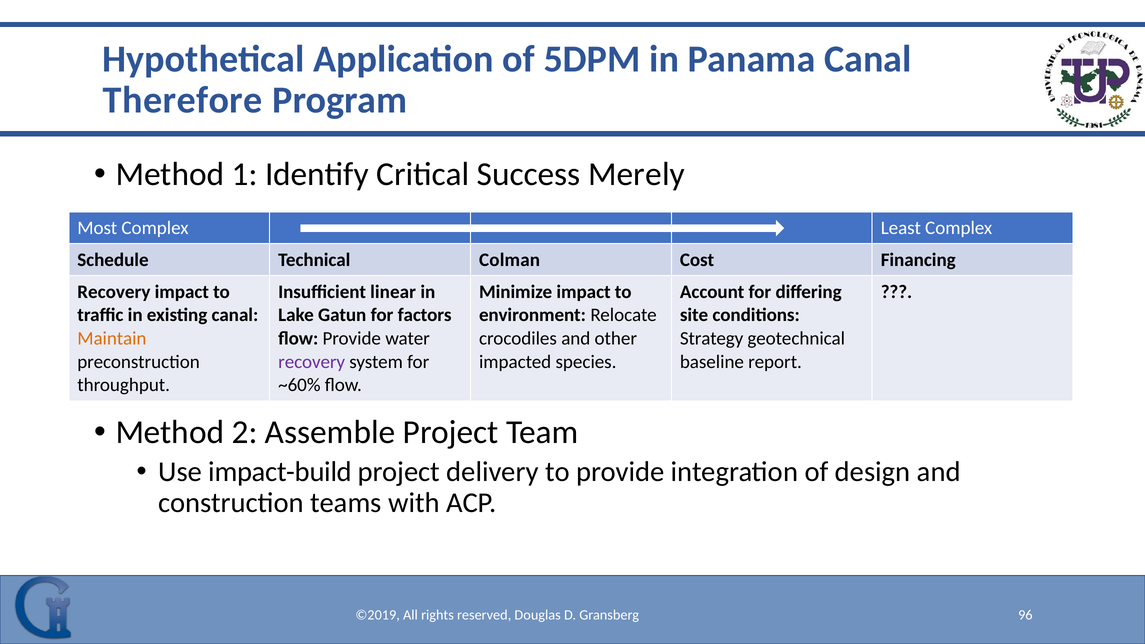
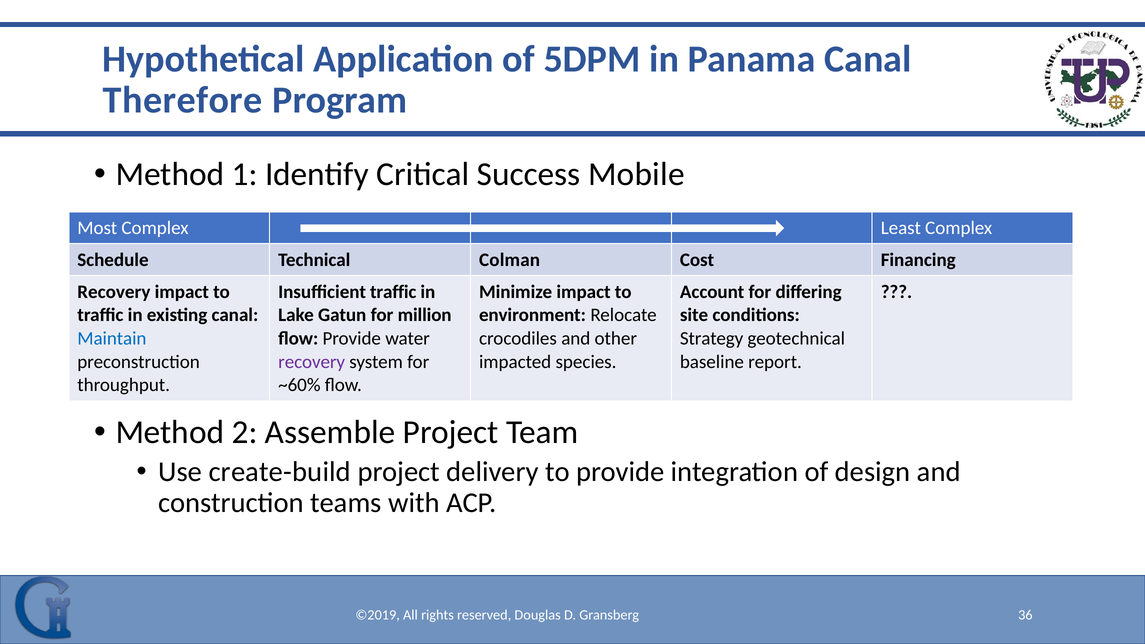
Merely: Merely -> Mobile
Insufficient linear: linear -> traffic
factors: factors -> million
Maintain colour: orange -> blue
impact-build: impact-build -> create-build
96: 96 -> 36
